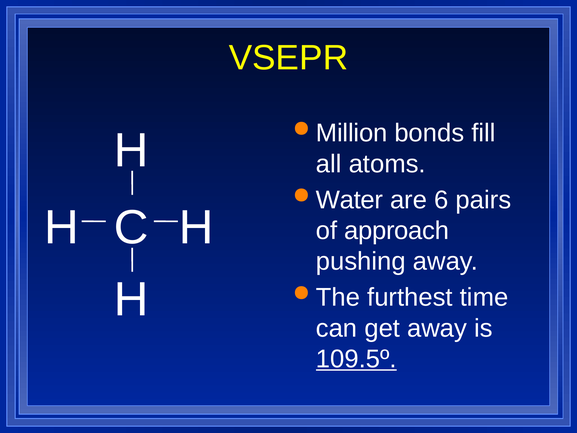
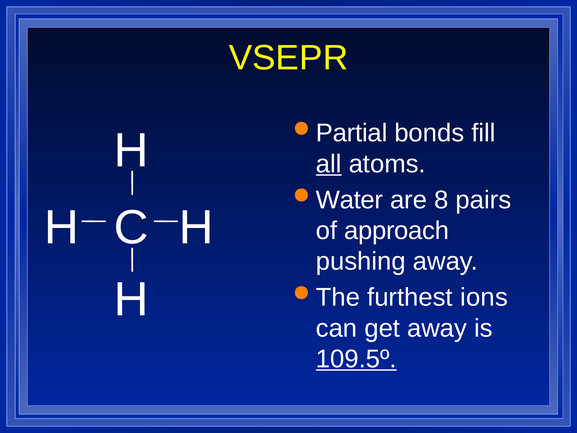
Million: Million -> Partial
all underline: none -> present
6: 6 -> 8
time: time -> ions
